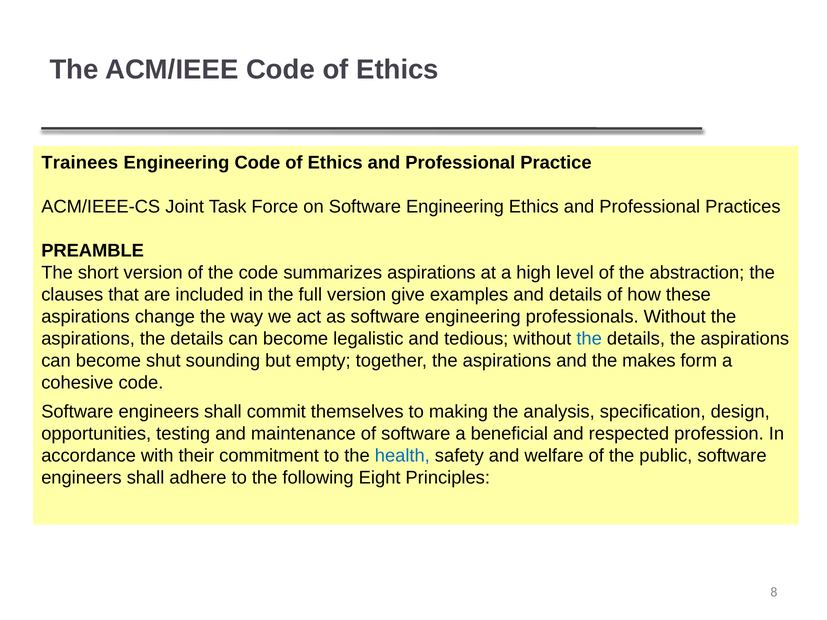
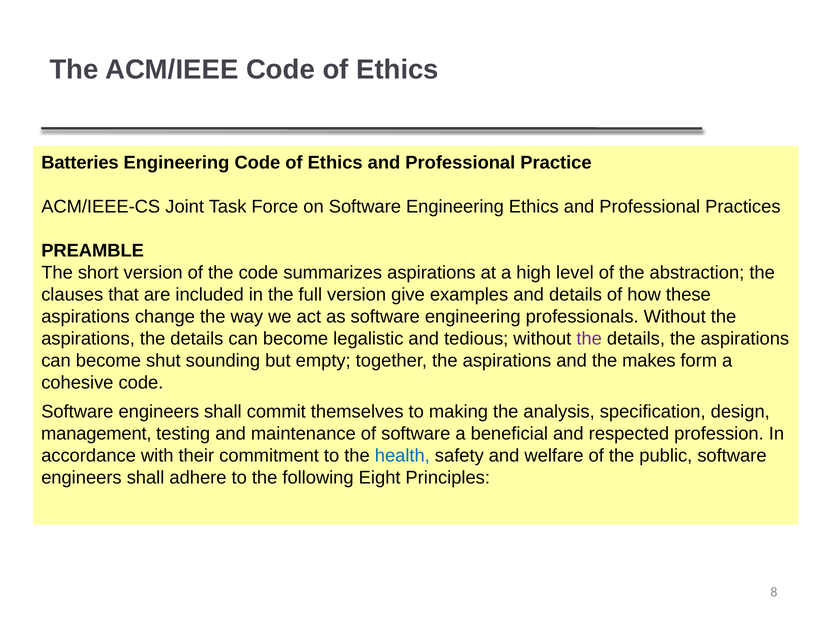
Trainees: Trainees -> Batteries
the at (589, 339) colour: blue -> purple
opportunities: opportunities -> management
